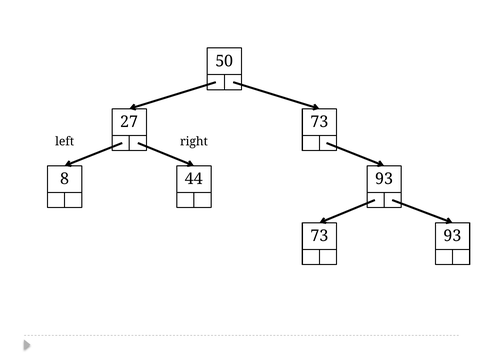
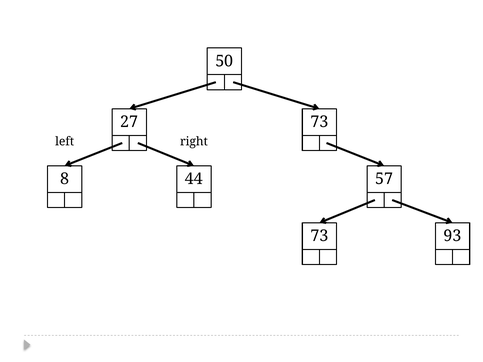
44 93: 93 -> 57
